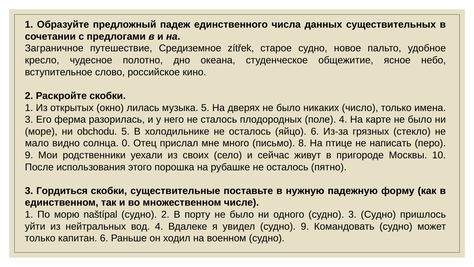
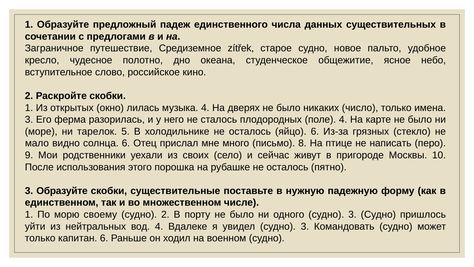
музыка 5: 5 -> 4
obchodu: obchodu -> тарелок
солнца 0: 0 -> 6
3 Гордиться: Гордиться -> Образуйте
naštípal: naštípal -> своему
увидел судно 9: 9 -> 3
